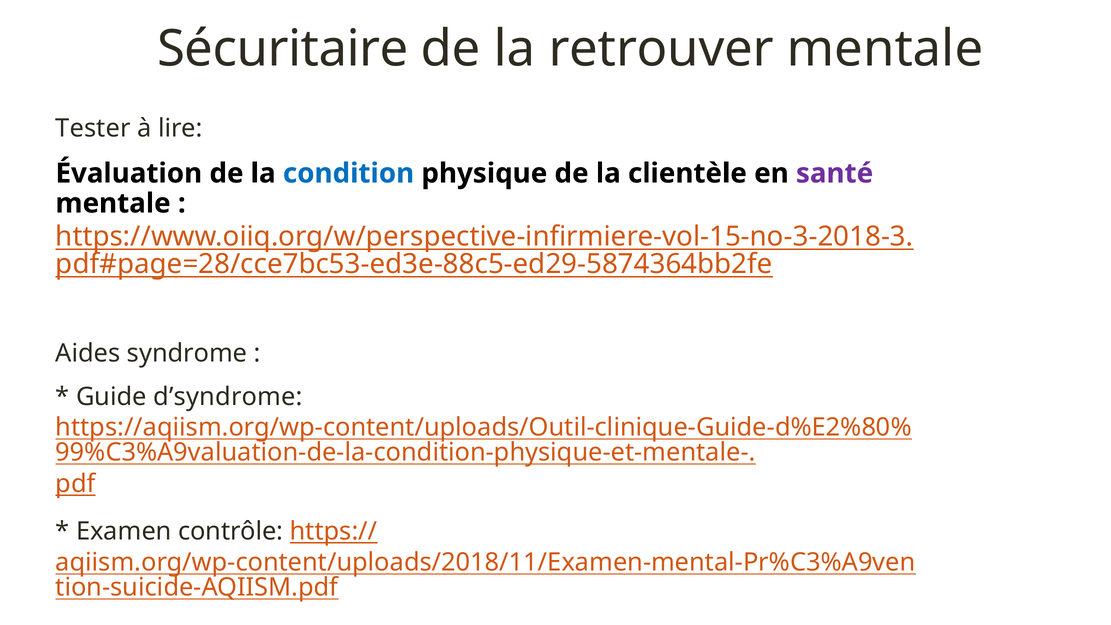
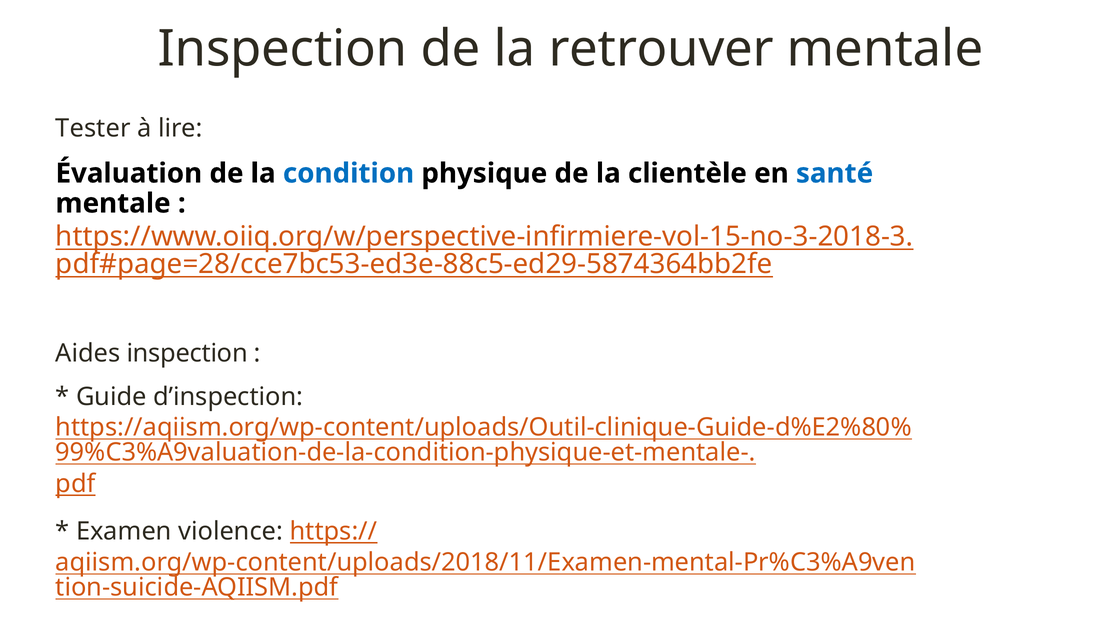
Sécuritaire at (283, 49): Sécuritaire -> Inspection
santé colour: purple -> blue
Aides syndrome: syndrome -> inspection
d’syndrome: d’syndrome -> d’inspection
contrôle: contrôle -> violence
